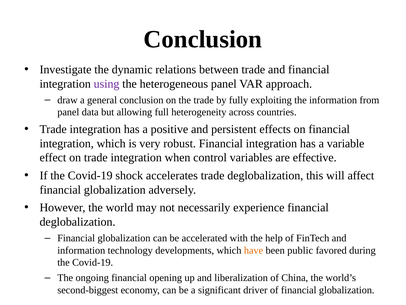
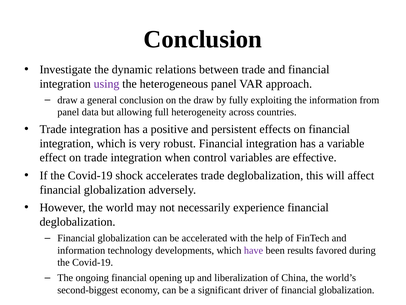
the trade: trade -> draw
have colour: orange -> purple
public: public -> results
